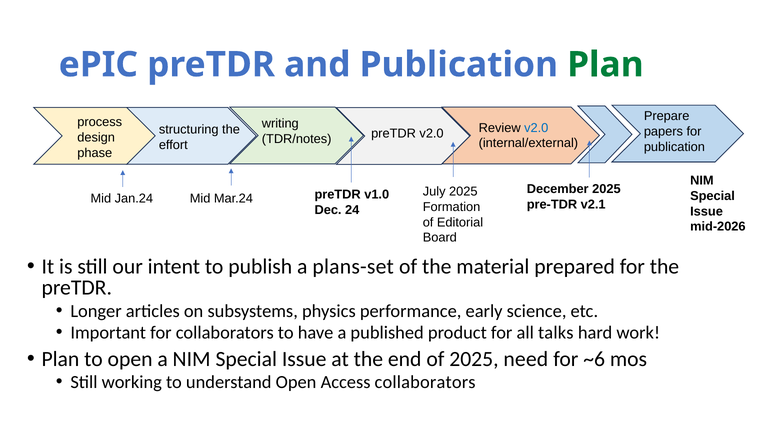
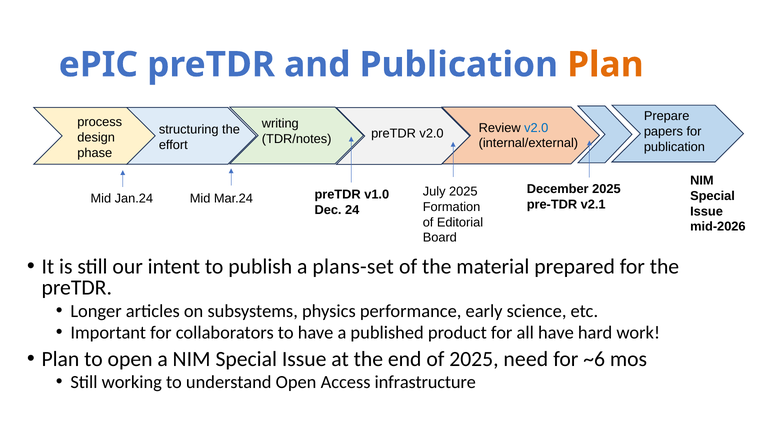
Plan at (605, 65) colour: green -> orange
all talks: talks -> have
Access collaborators: collaborators -> infrastructure
